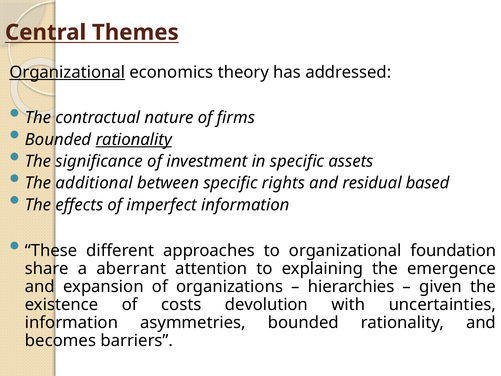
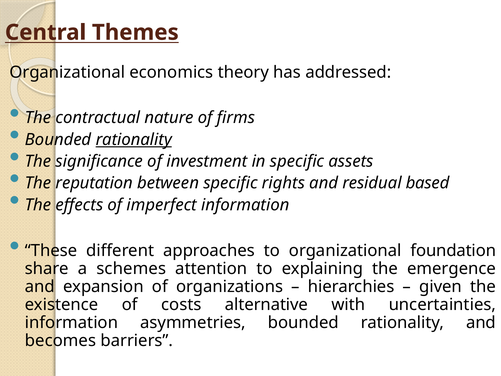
Organizational at (67, 72) underline: present -> none
additional: additional -> reputation
aberrant: aberrant -> schemes
devolution: devolution -> alternative
